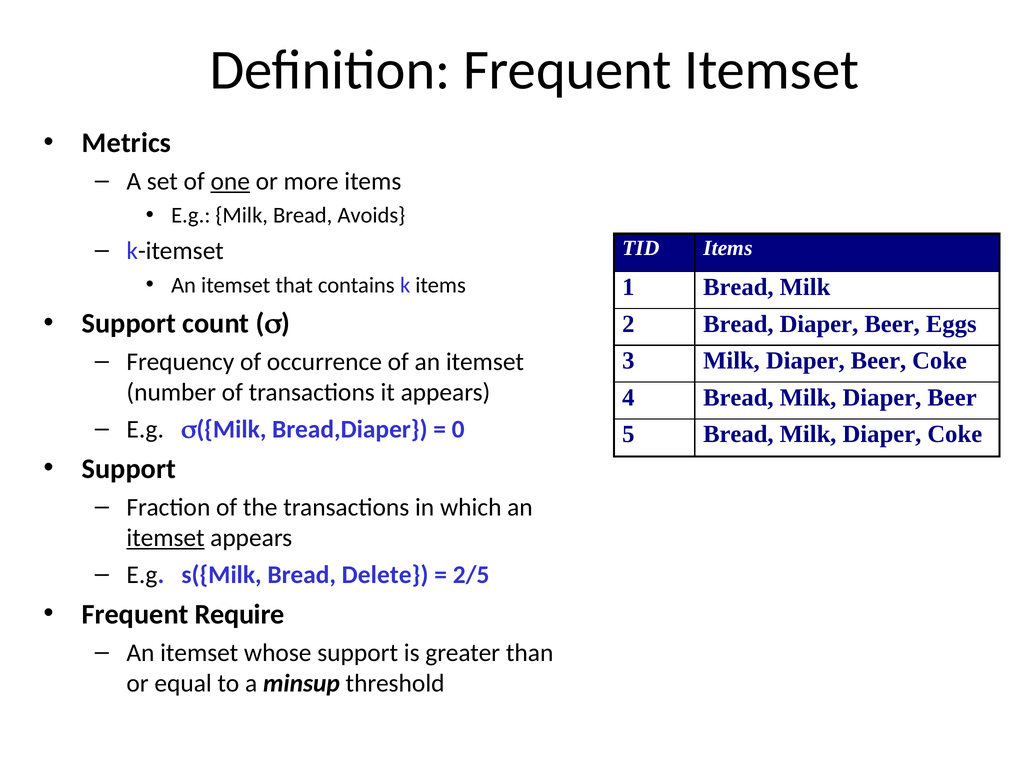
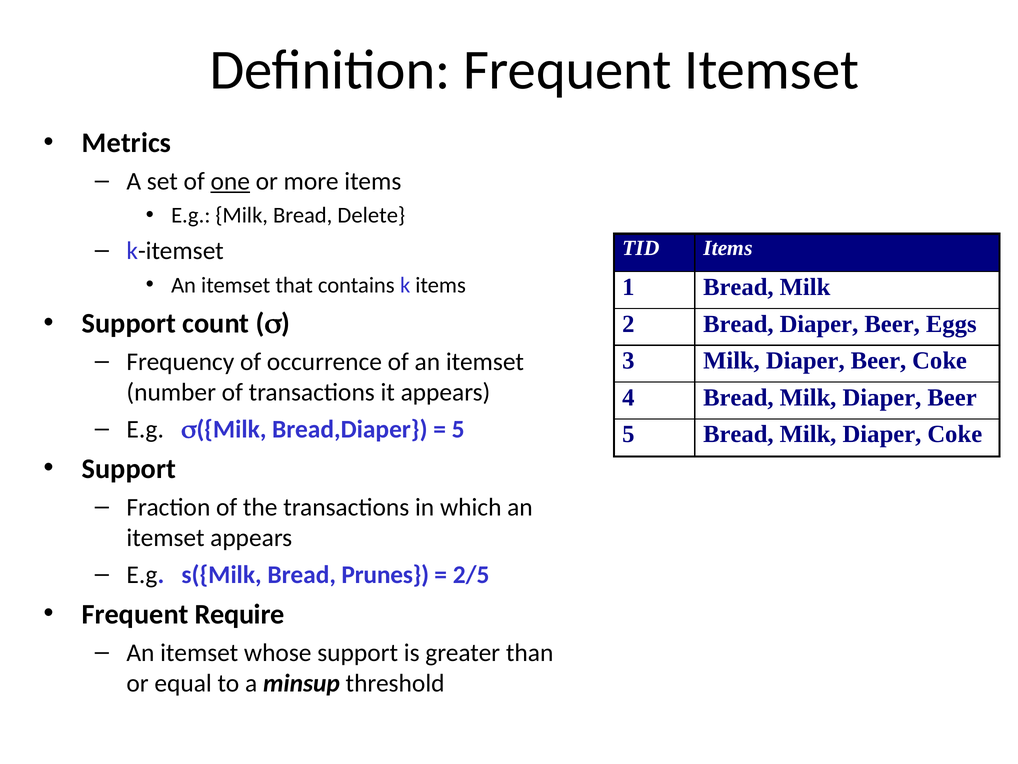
Avoids: Avoids -> Delete
0 at (458, 429): 0 -> 5
itemset at (166, 537) underline: present -> none
Delete: Delete -> Prunes
